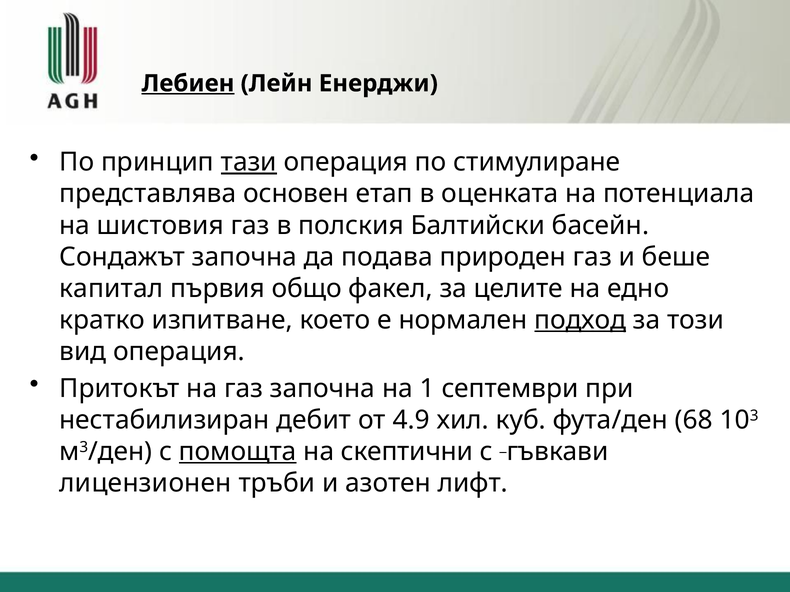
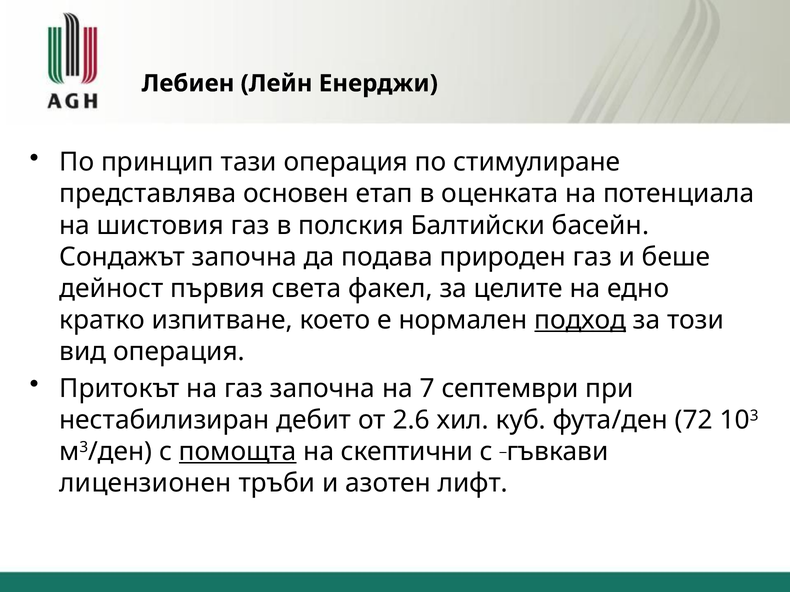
Лебиен underline: present -> none
тази underline: present -> none
капитал: капитал -> дейност
общо: общо -> света
1: 1 -> 7
4.9: 4.9 -> 2.6
68: 68 -> 72
